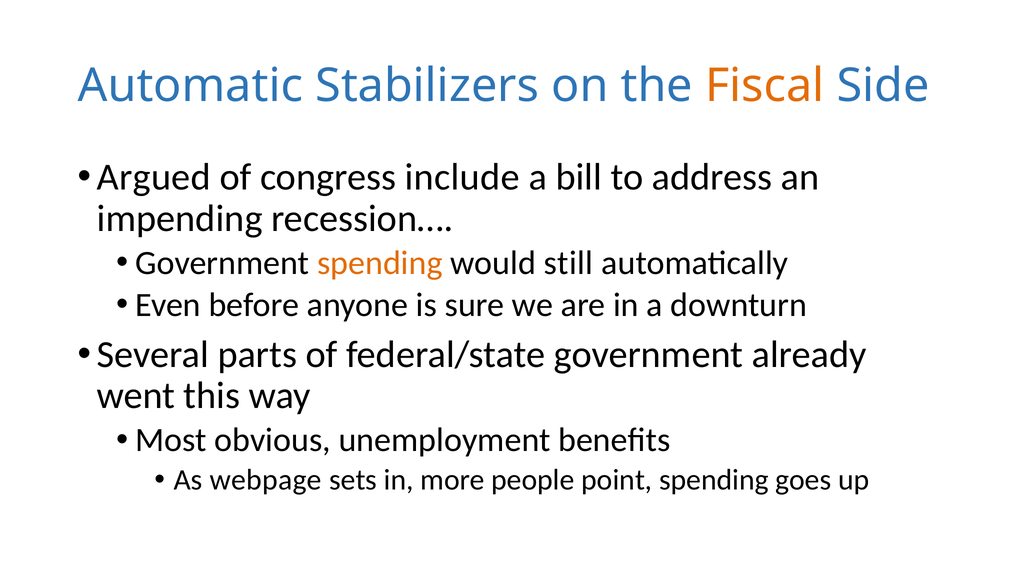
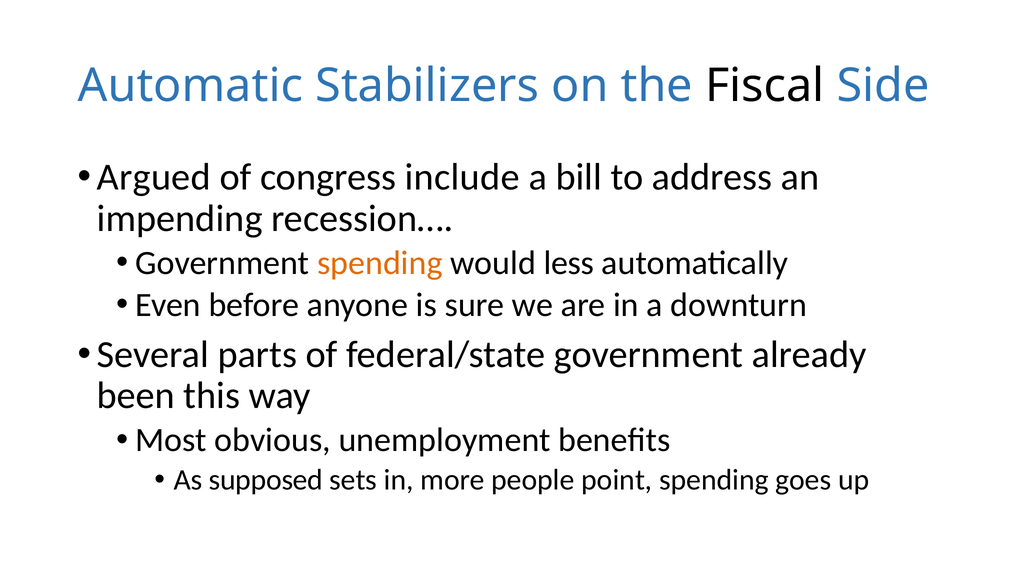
Fiscal colour: orange -> black
still: still -> less
went: went -> been
webpage: webpage -> supposed
